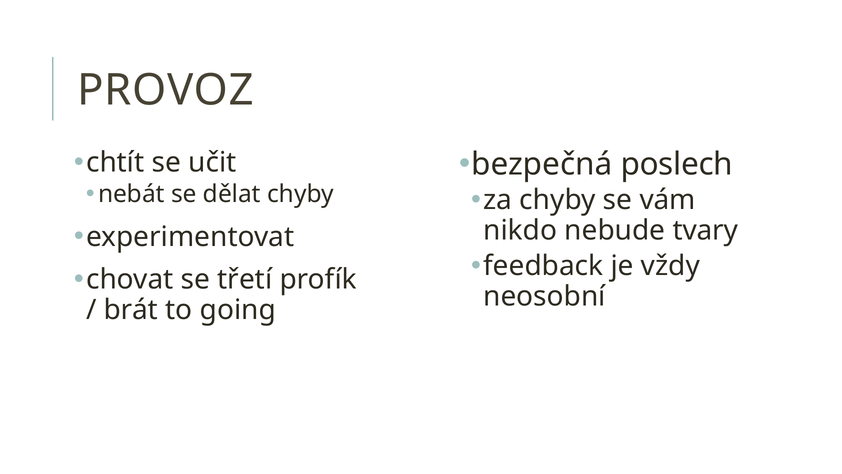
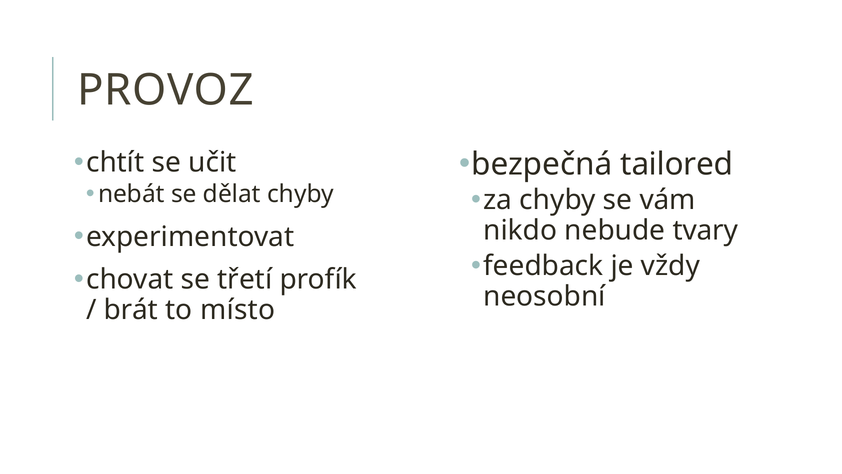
poslech: poslech -> tailored
going: going -> místo
